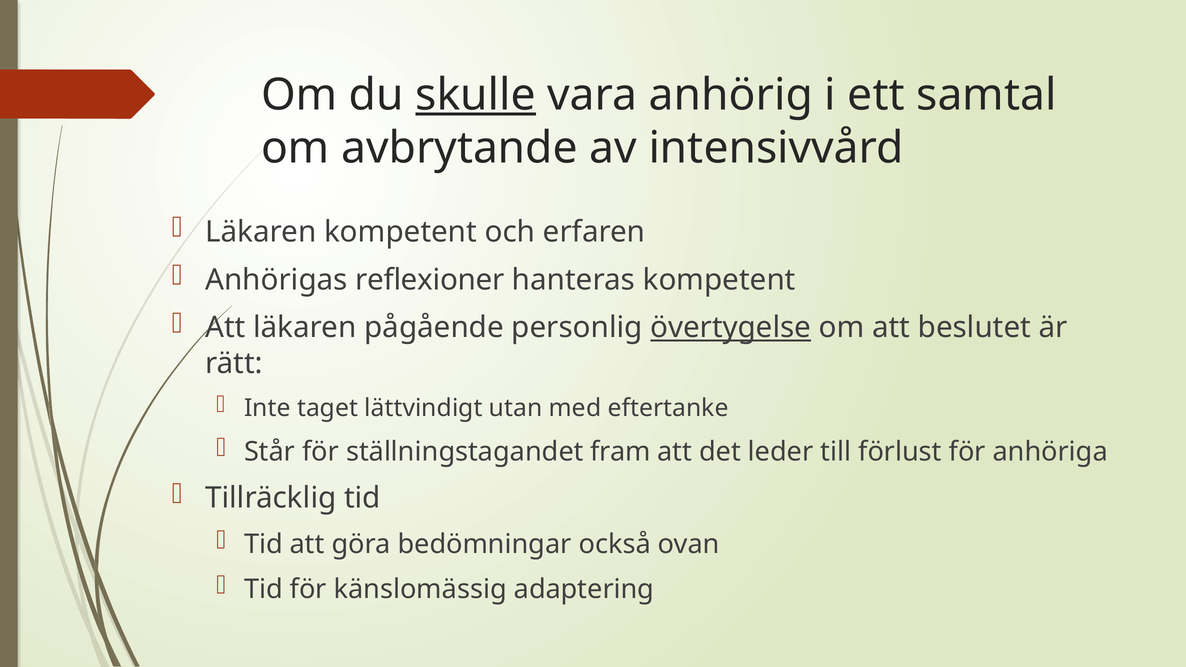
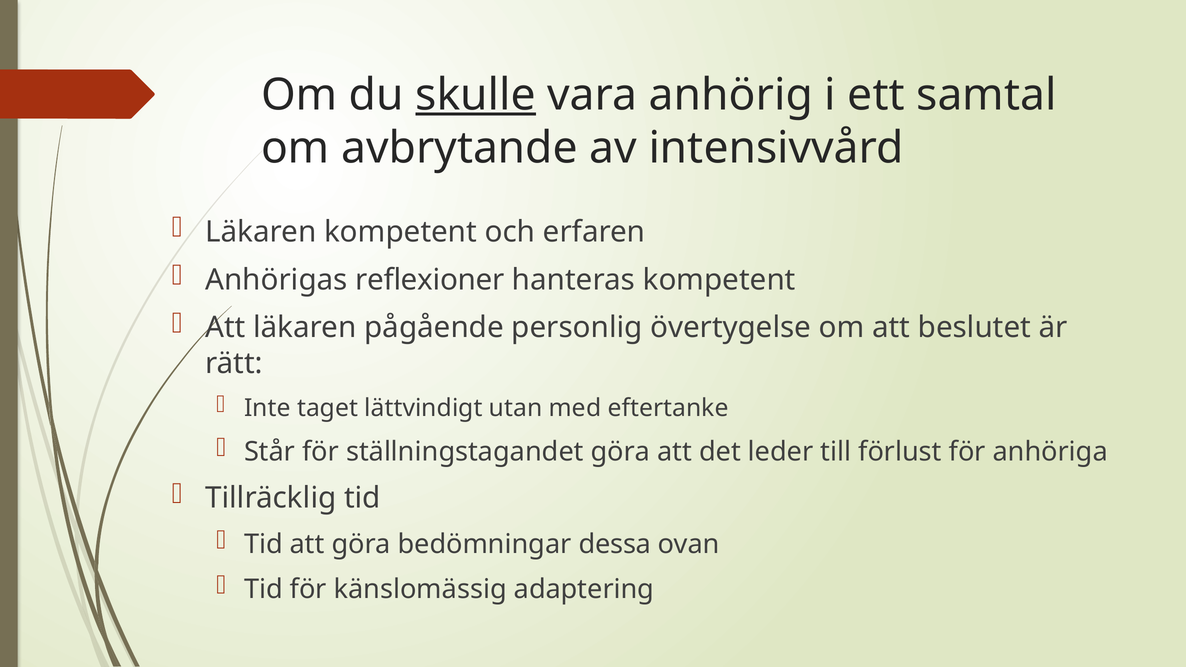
övertygelse underline: present -> none
ställningstagandet fram: fram -> göra
också: också -> dessa
